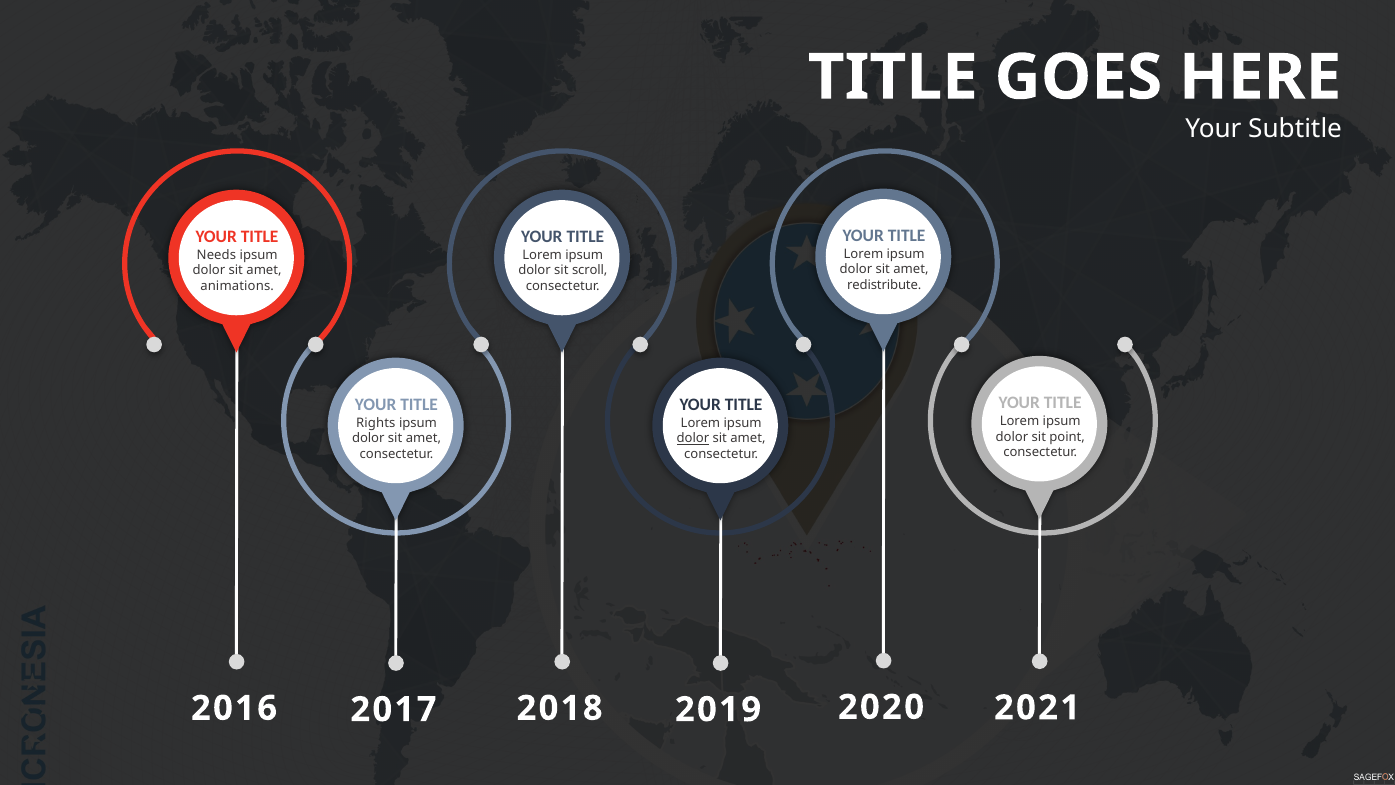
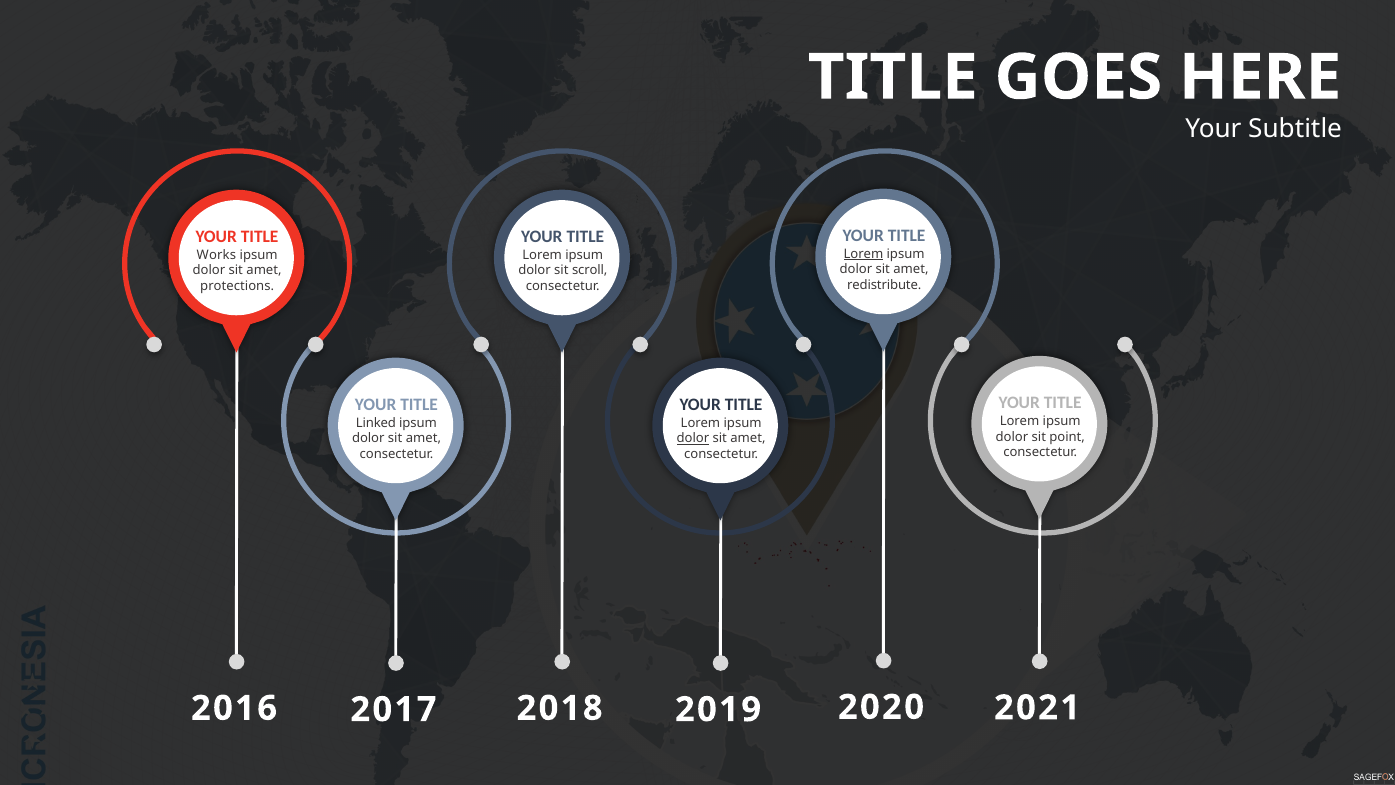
Lorem at (863, 254) underline: none -> present
Needs: Needs -> Works
animations: animations -> protections
Rights: Rights -> Linked
